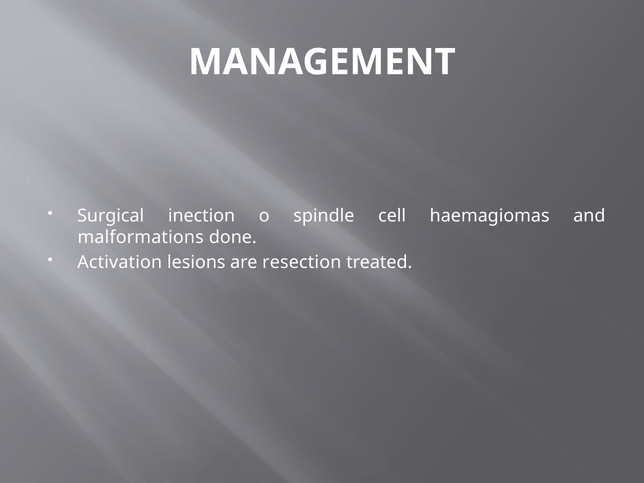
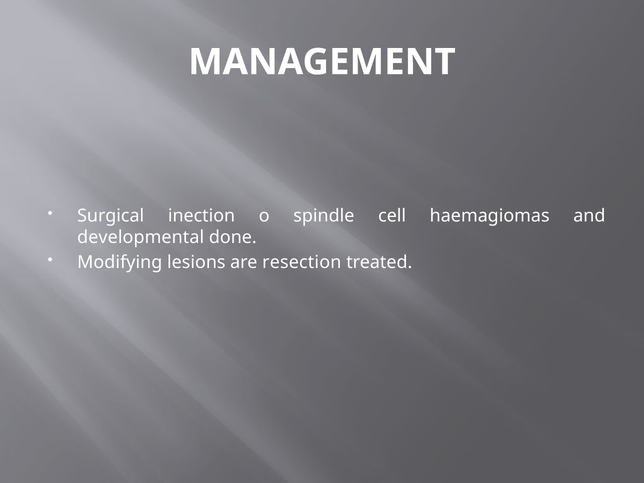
malformations: malformations -> developmental
Activation: Activation -> Modifying
